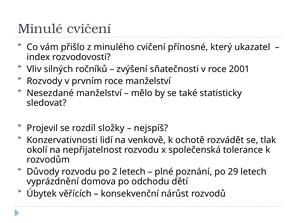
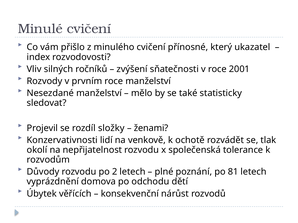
nejspíš: nejspíš -> ženami
29: 29 -> 81
